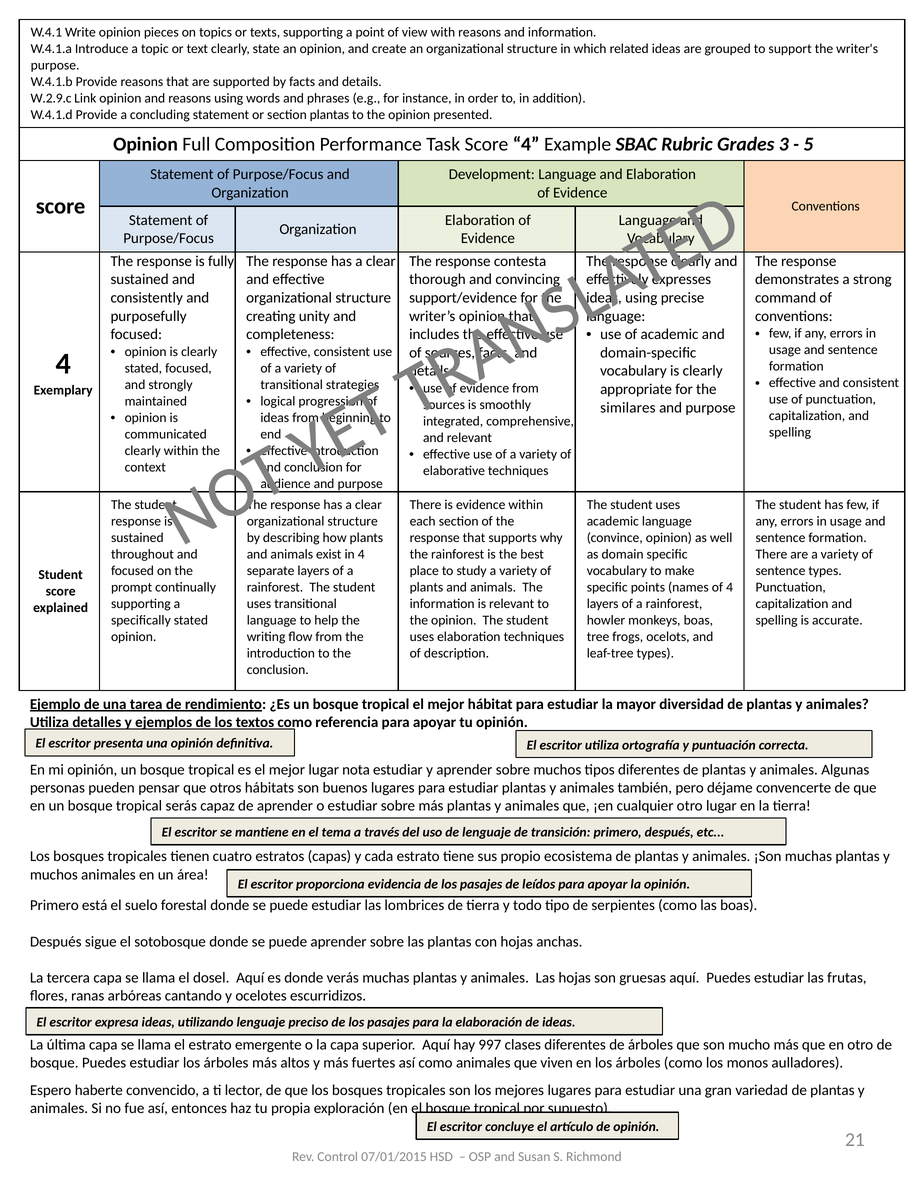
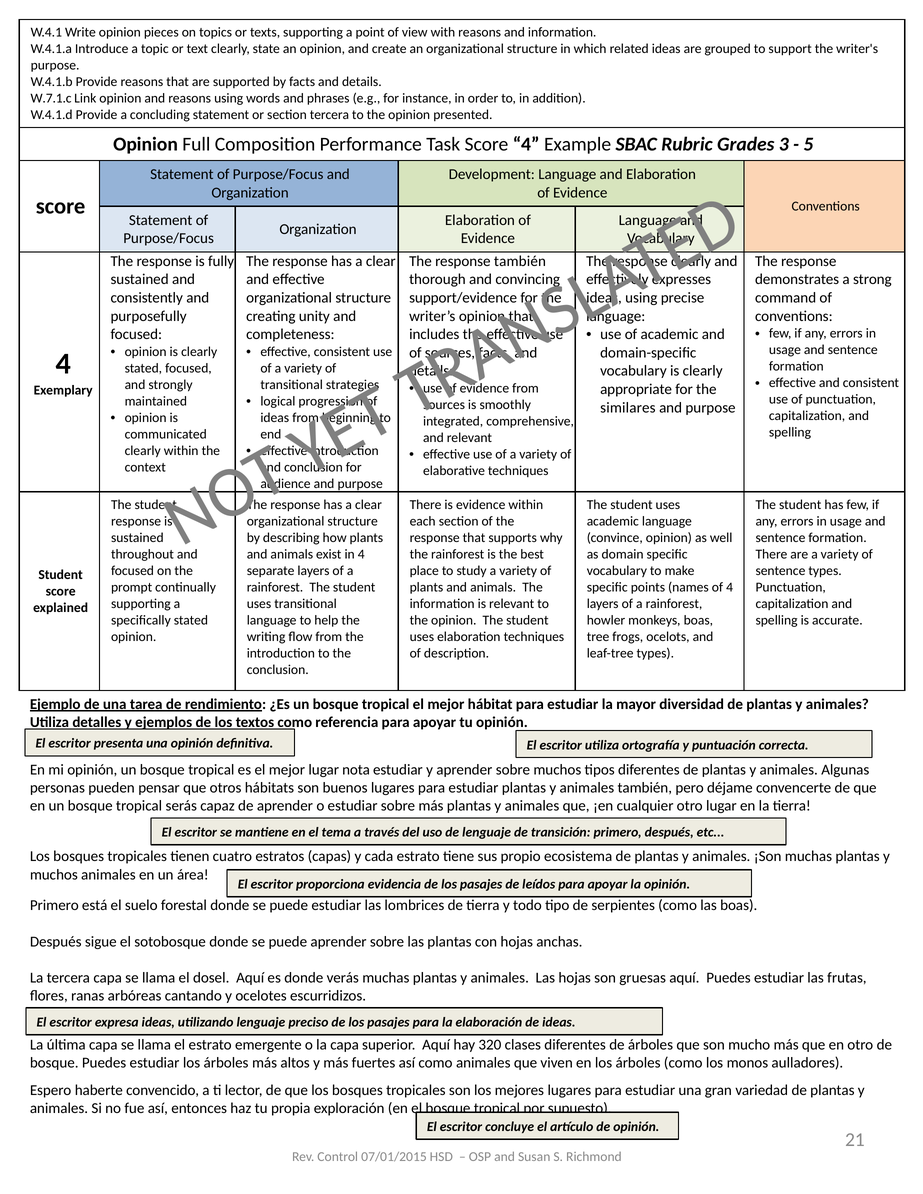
W.2.9.c: W.2.9.c -> W.7.1.c
section plantas: plantas -> tercera
response contesta: contesta -> también
997: 997 -> 320
